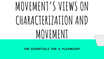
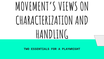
MOVEMENT: MOVEMENT -> HANDLING
